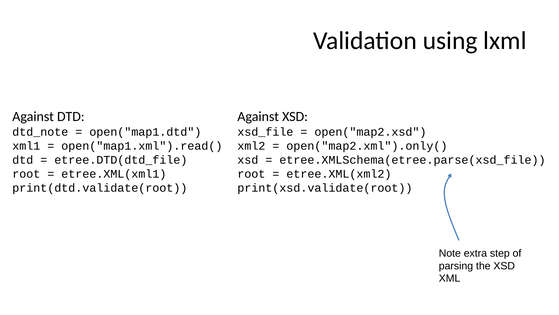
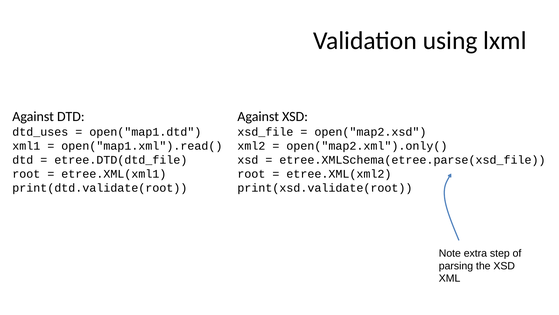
dtd_note: dtd_note -> dtd_uses
